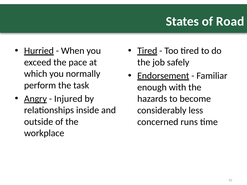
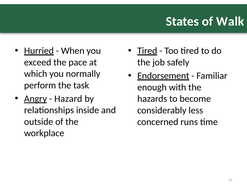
Road: Road -> Walk
Injured: Injured -> Hazard
